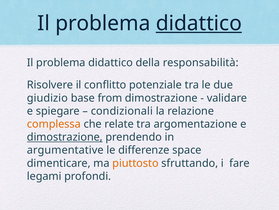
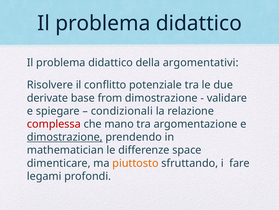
didattico at (199, 23) underline: present -> none
responsabilità: responsabilità -> argomentativi
giudizio: giudizio -> derivate
complessa colour: orange -> red
relate: relate -> mano
argumentative: argumentative -> mathematician
